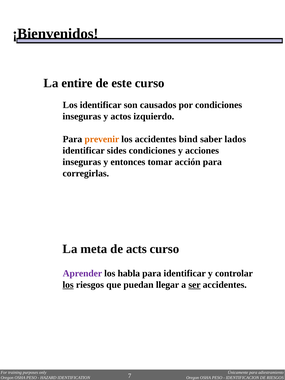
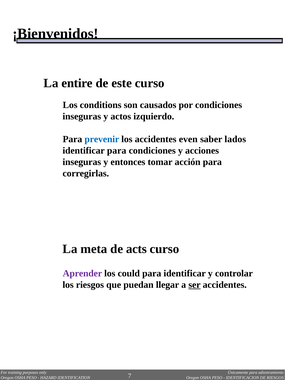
Los identificar: identificar -> conditions
prevenir colour: orange -> blue
bind: bind -> even
identificar sides: sides -> para
habla: habla -> could
los at (68, 285) underline: present -> none
